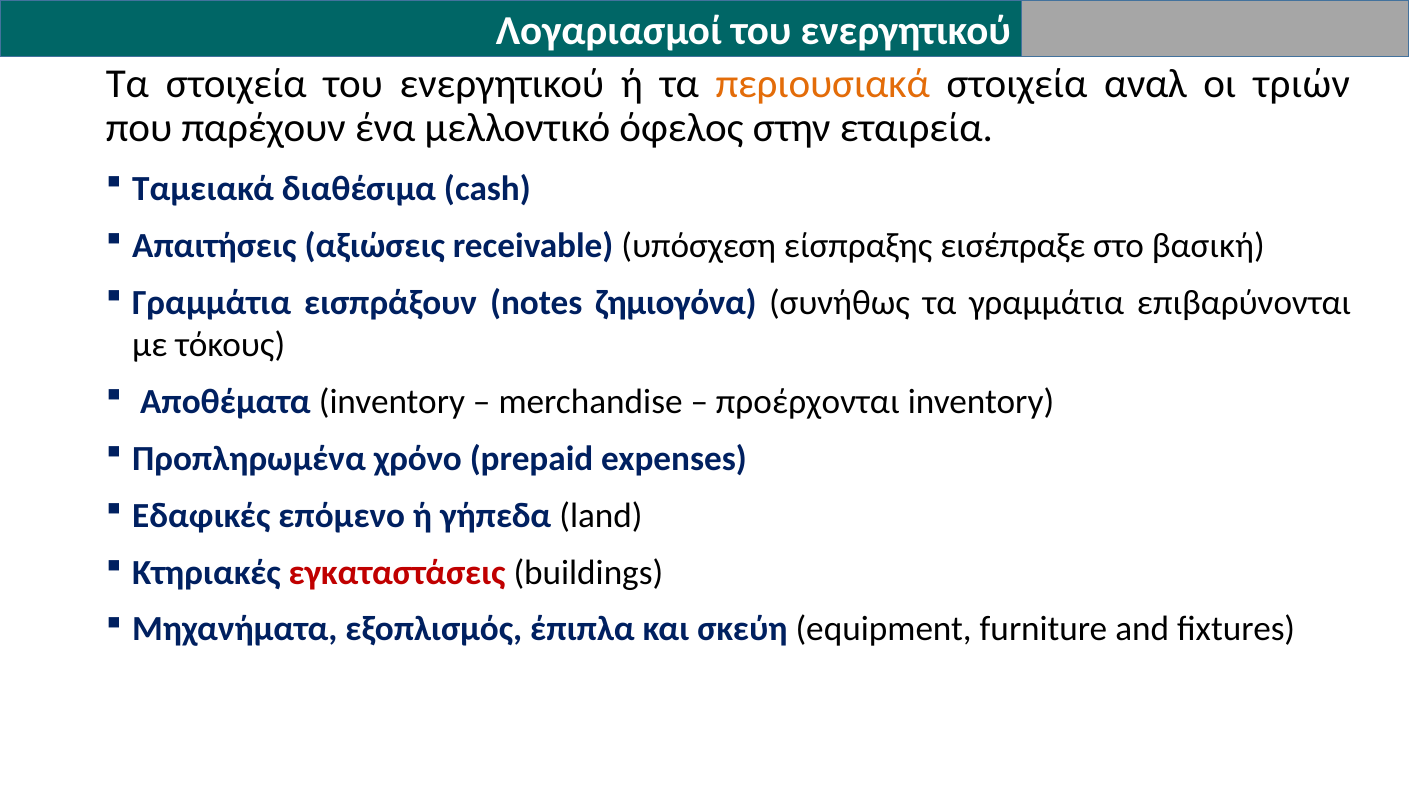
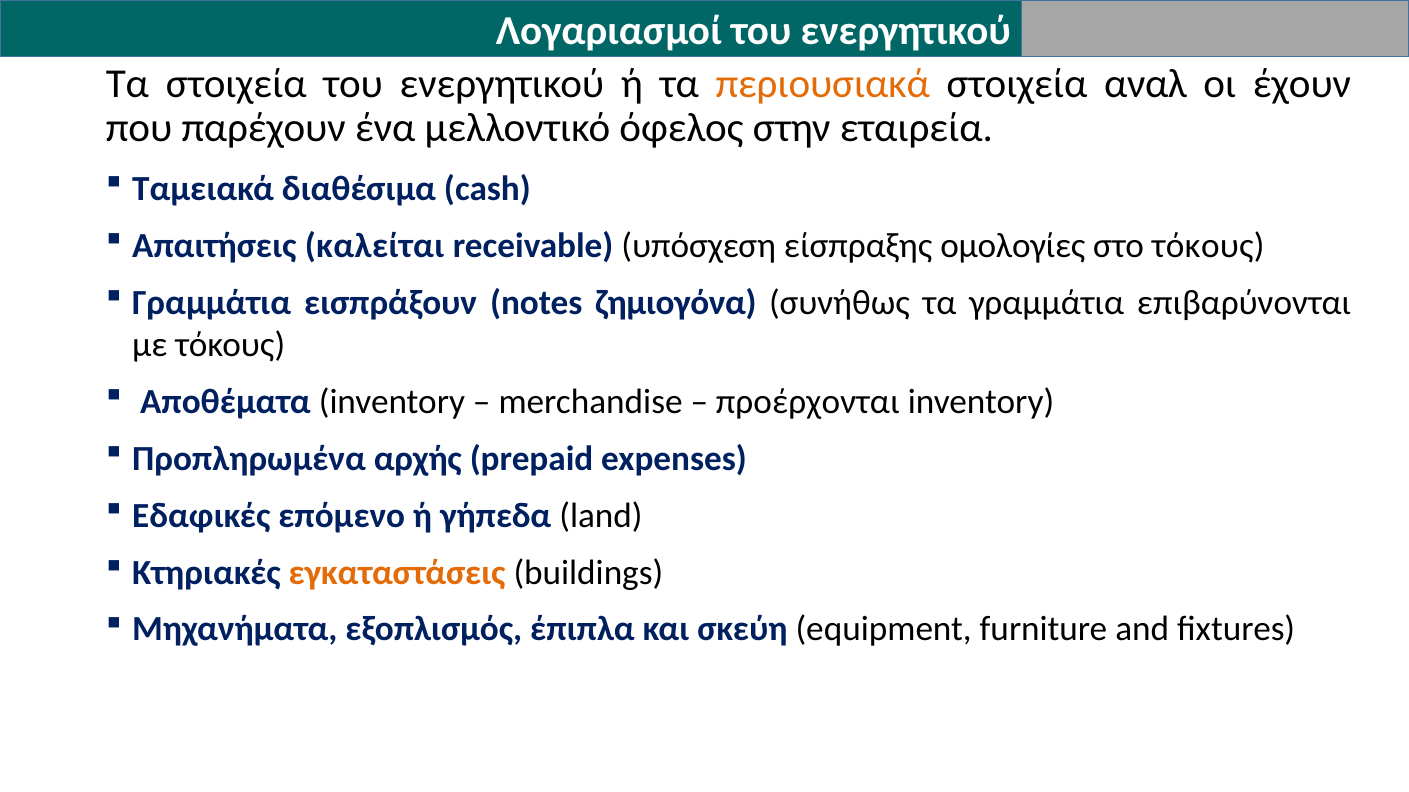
τριών: τριών -> έχουν
αξιώσεις: αξιώσεις -> καλείται
εισέπραξε: εισέπραξε -> ομολογίες
στο βασική: βασική -> τόκους
χρόνο: χρόνο -> αρχής
εγκαταστάσεις colour: red -> orange
